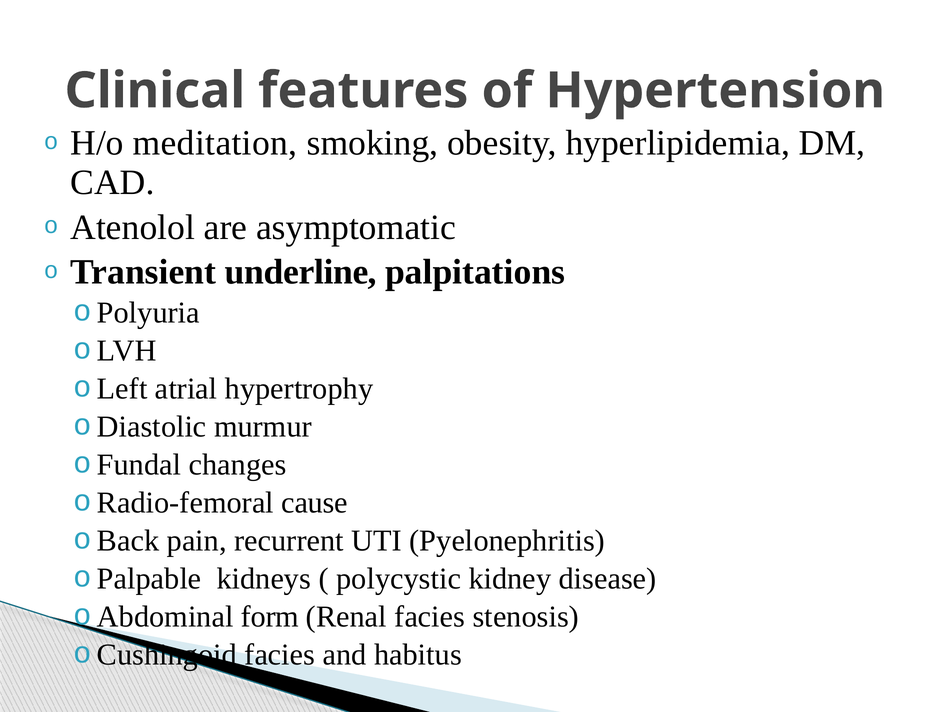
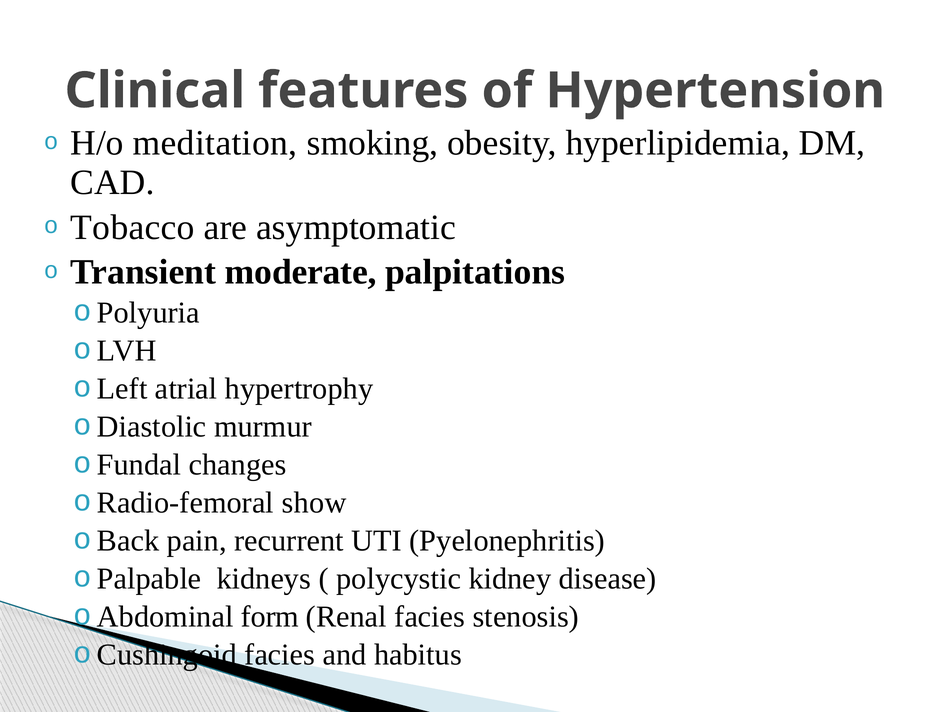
Atenolol: Atenolol -> Tobacco
underline: underline -> moderate
cause: cause -> show
